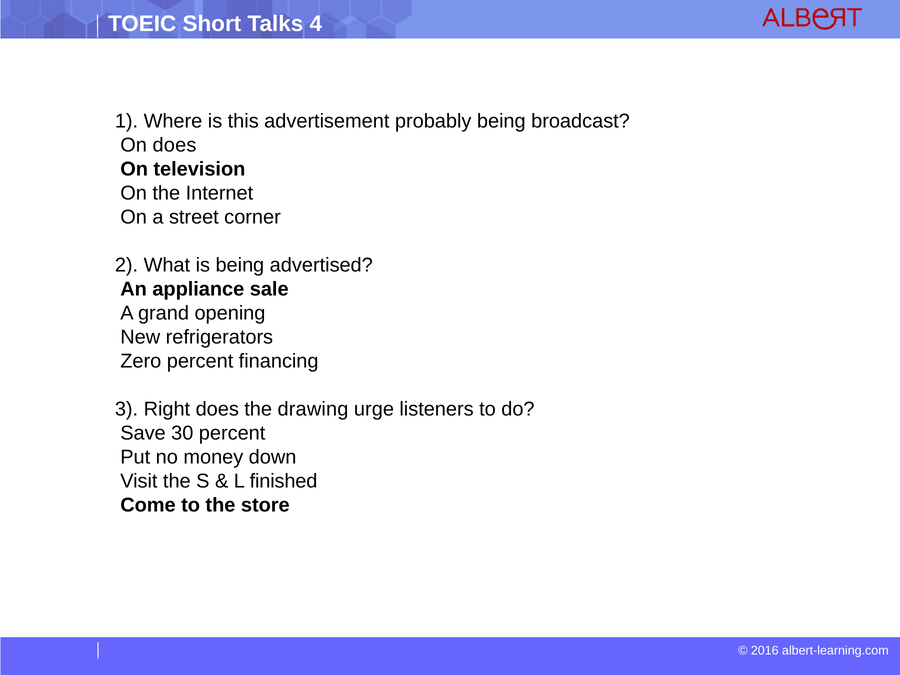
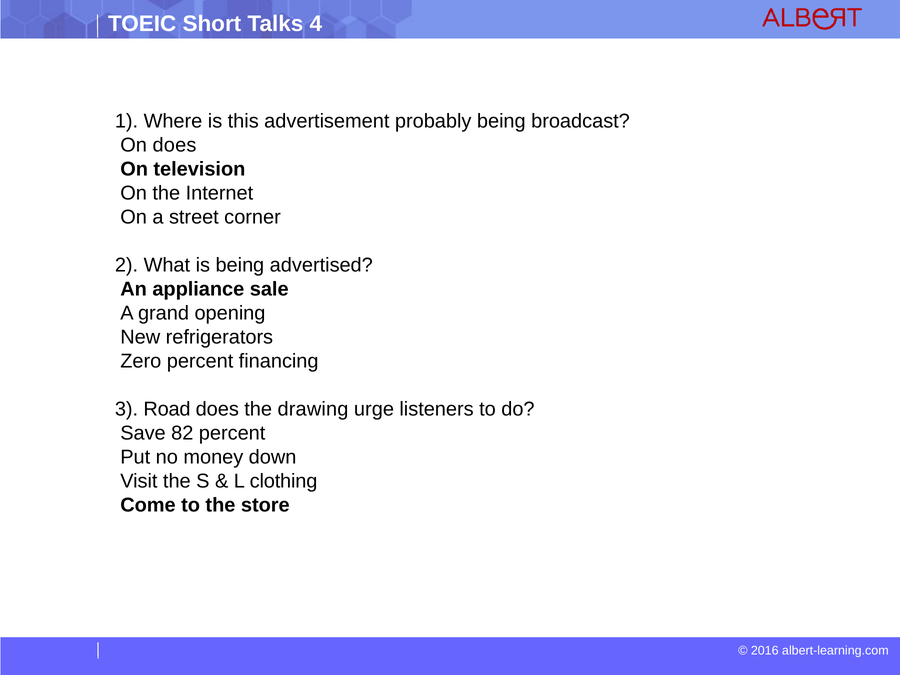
Right: Right -> Road
30: 30 -> 82
finished: finished -> clothing
